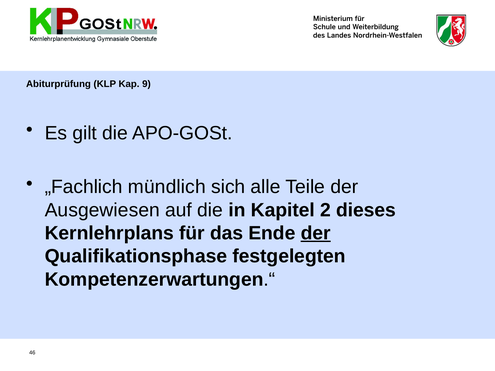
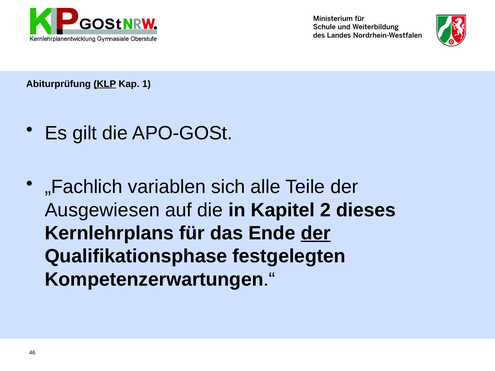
KLP underline: none -> present
9: 9 -> 1
mündlich: mündlich -> variablen
